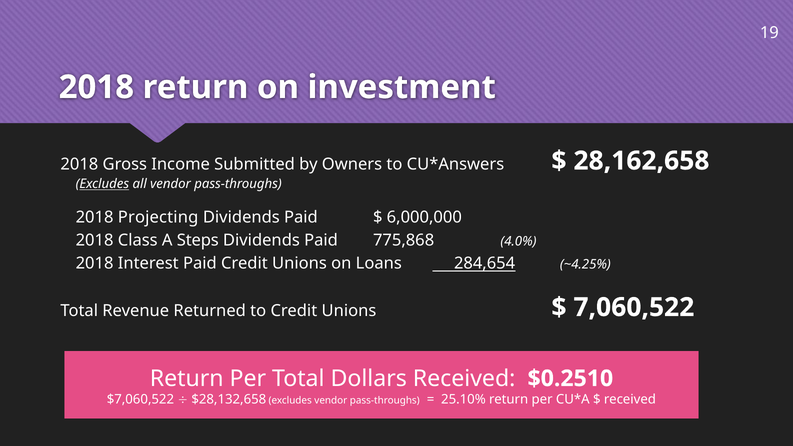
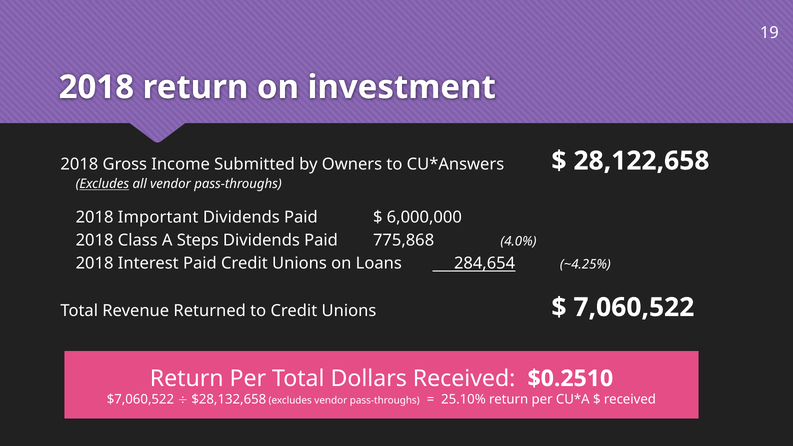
28,162,658: 28,162,658 -> 28,122,658
Projecting: Projecting -> Important
